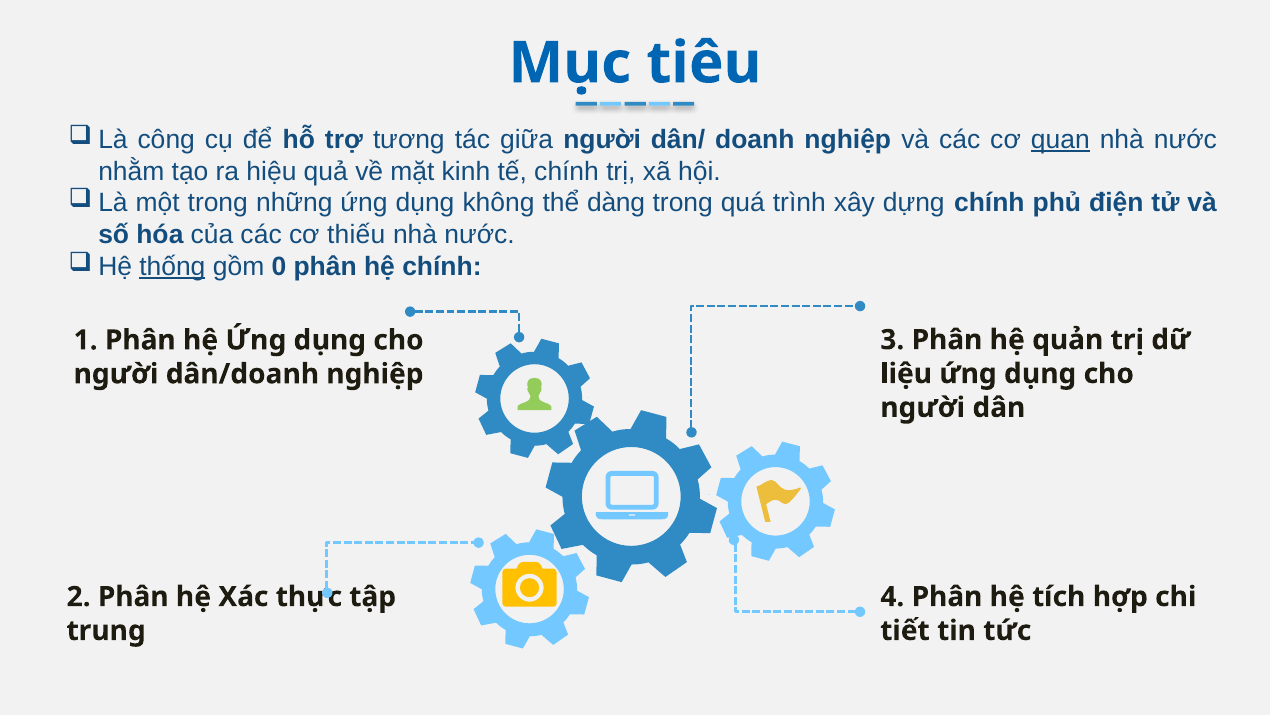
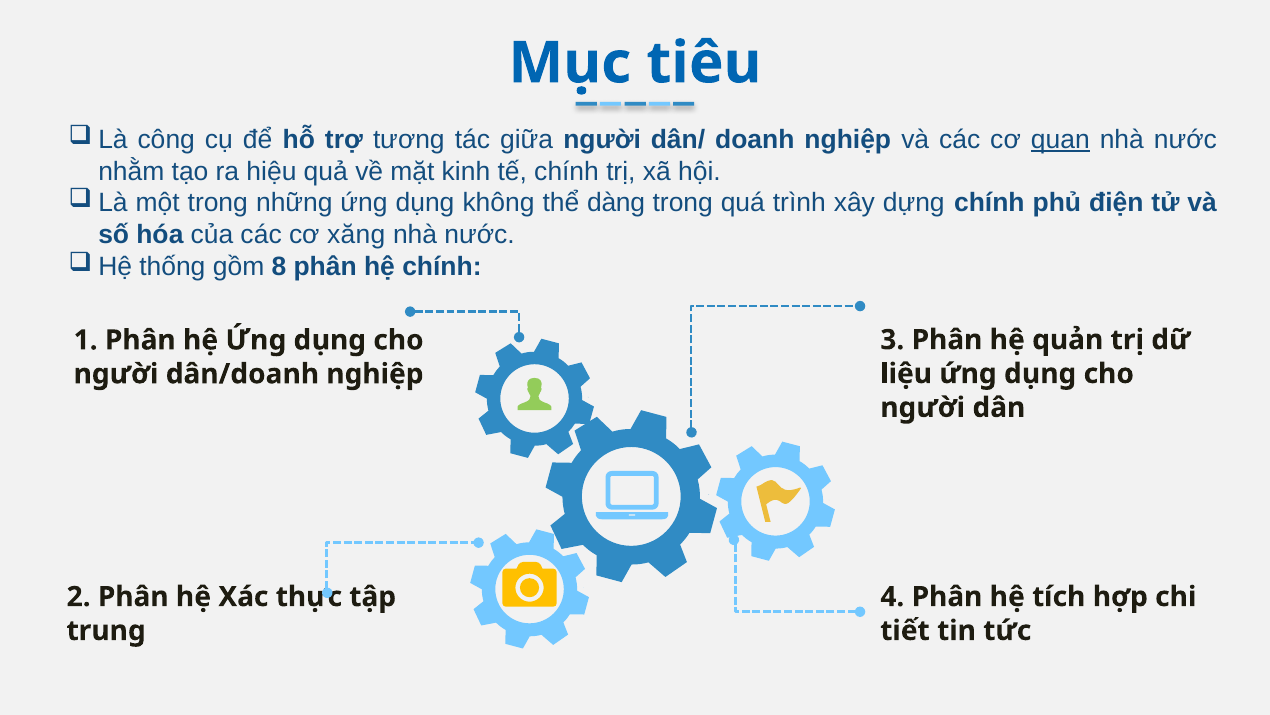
thiếu: thiếu -> xăng
thống underline: present -> none
0: 0 -> 8
